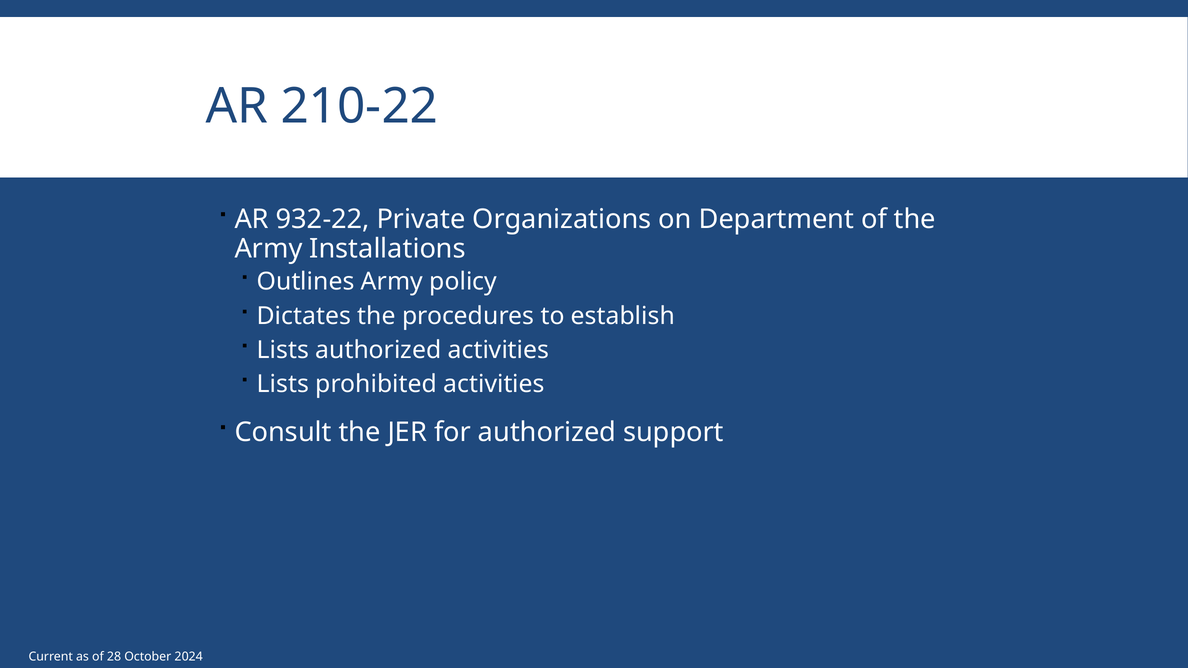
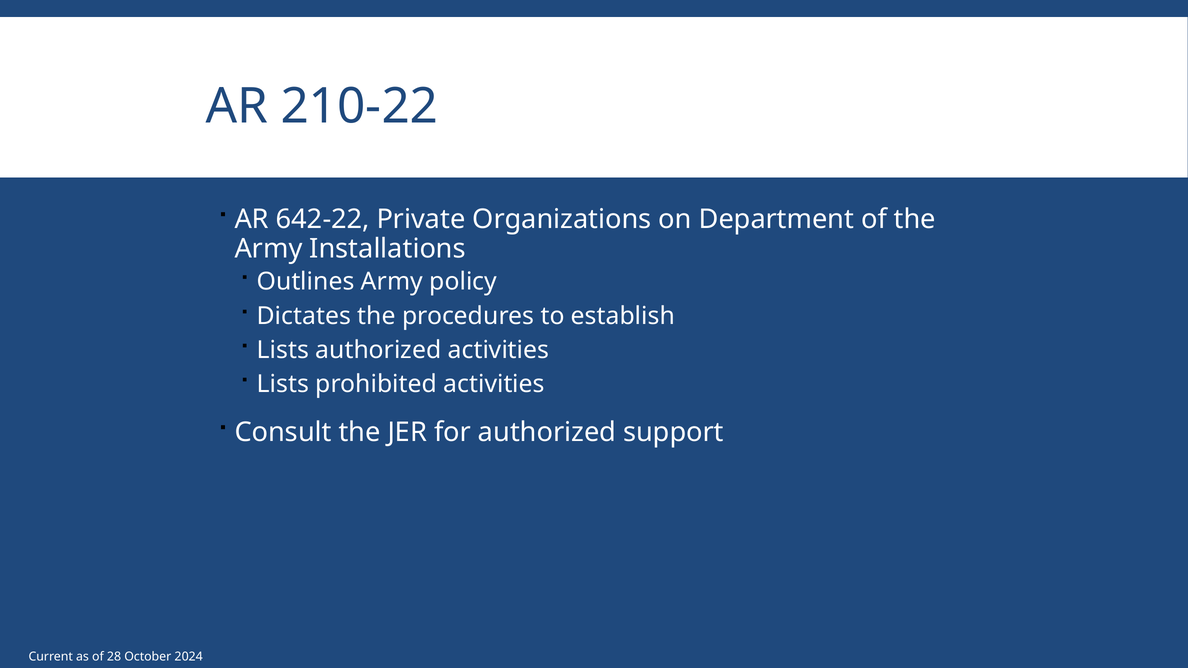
932-22: 932-22 -> 642-22
